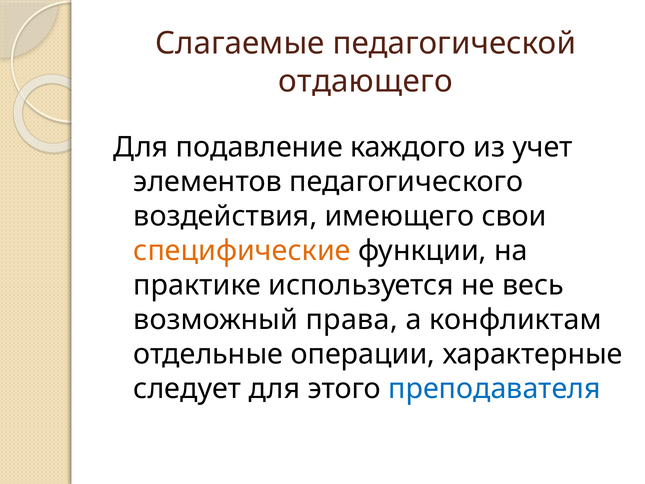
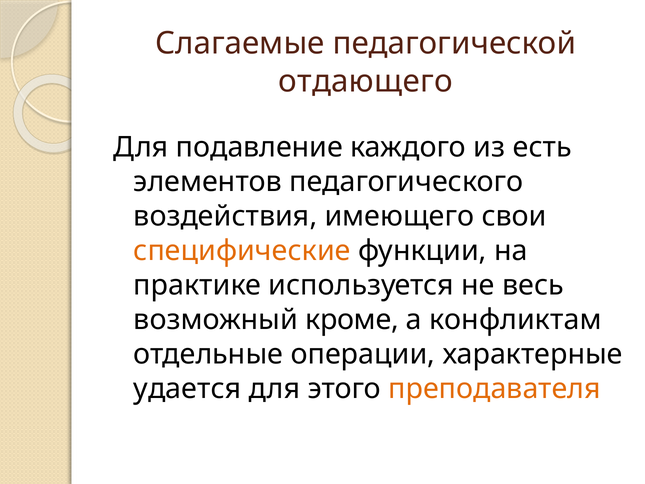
учет: учет -> есть
права: права -> кроме
следует: следует -> удается
преподавателя colour: blue -> orange
